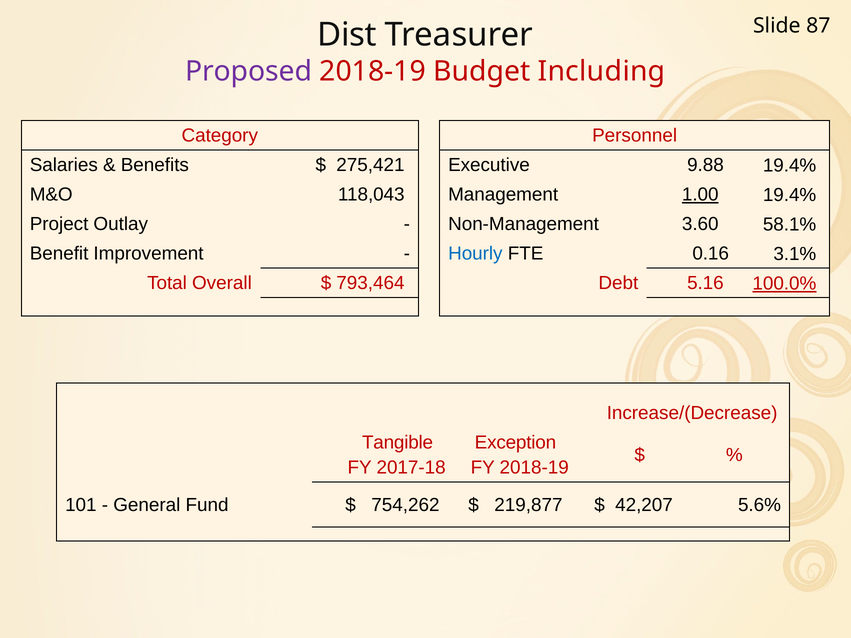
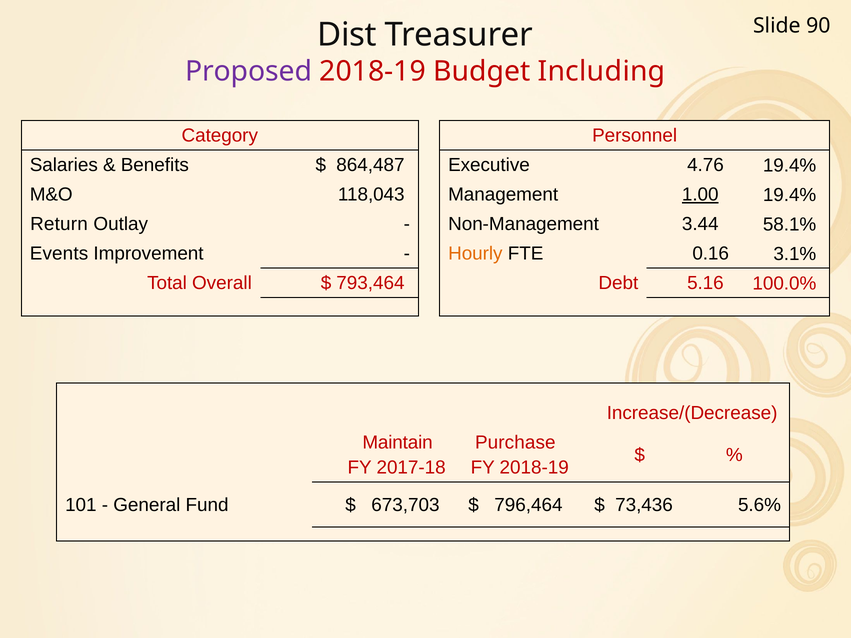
87: 87 -> 90
275,421: 275,421 -> 864,487
9.88: 9.88 -> 4.76
Project: Project -> Return
3.60: 3.60 -> 3.44
Benefit: Benefit -> Events
Hourly colour: blue -> orange
100.0% underline: present -> none
Tangible: Tangible -> Maintain
Exception: Exception -> Purchase
754,262: 754,262 -> 673,703
219,877: 219,877 -> 796,464
42,207: 42,207 -> 73,436
